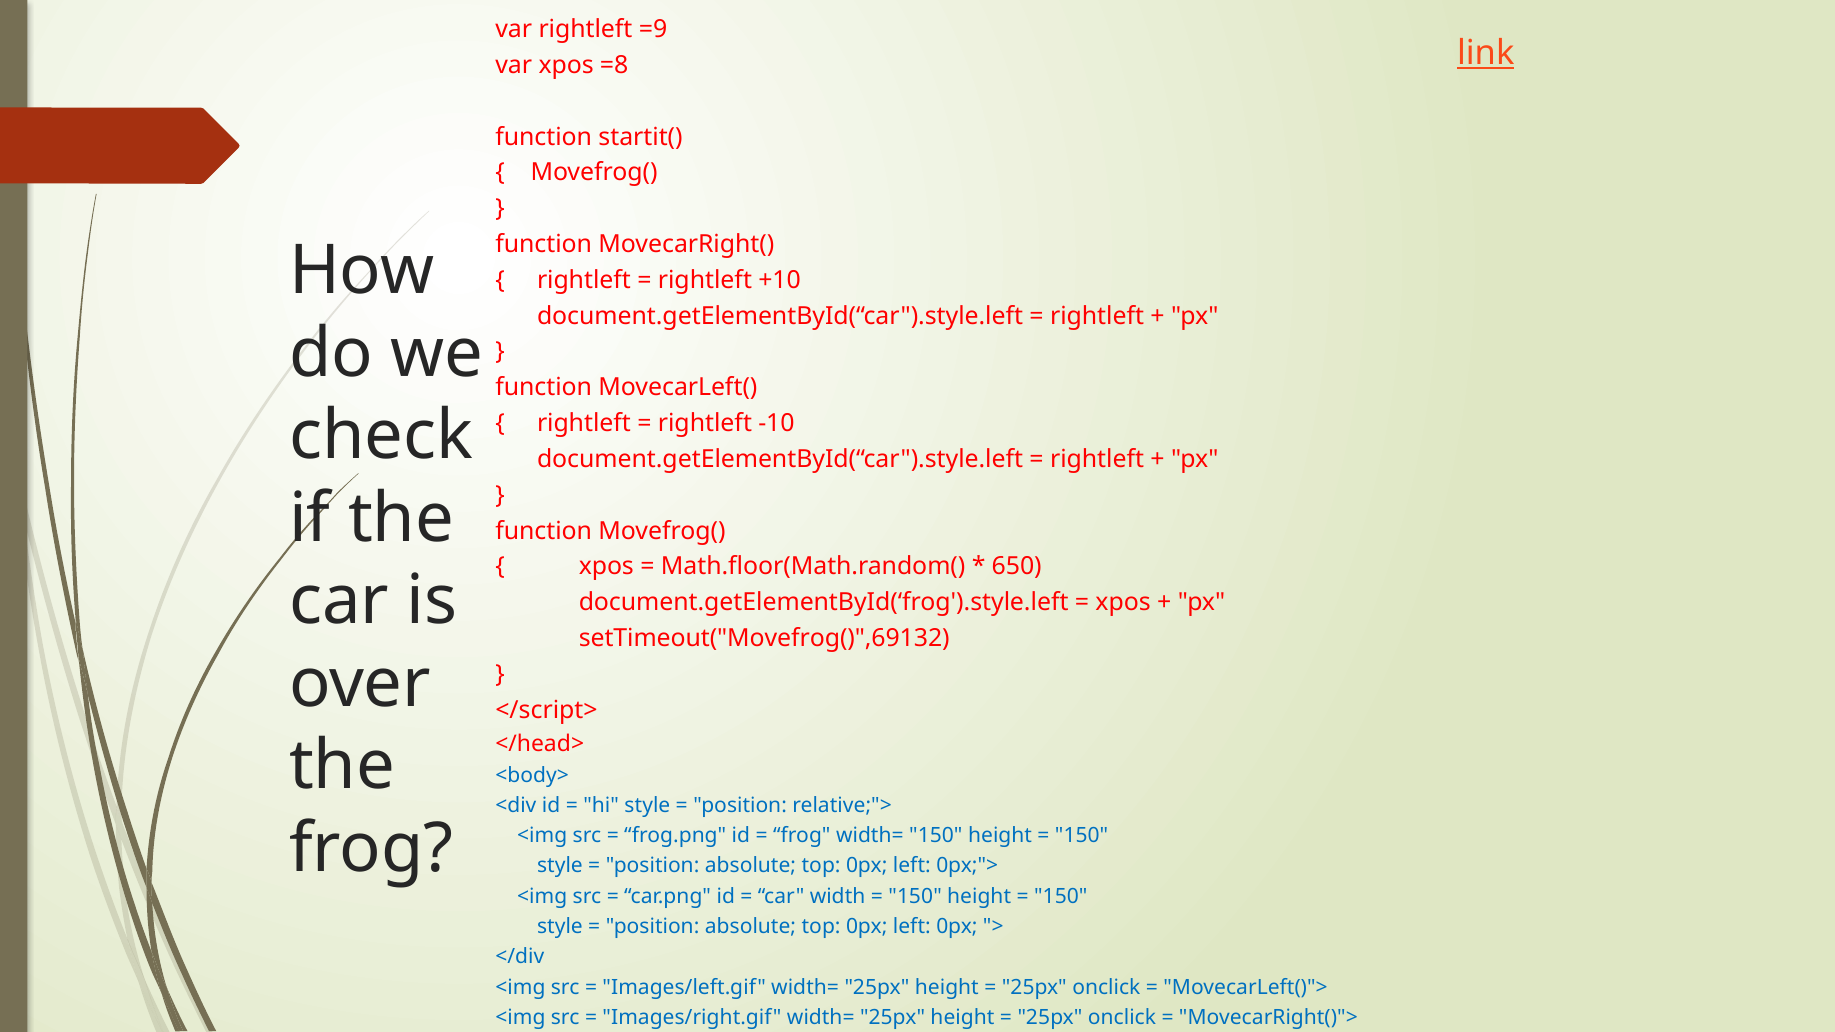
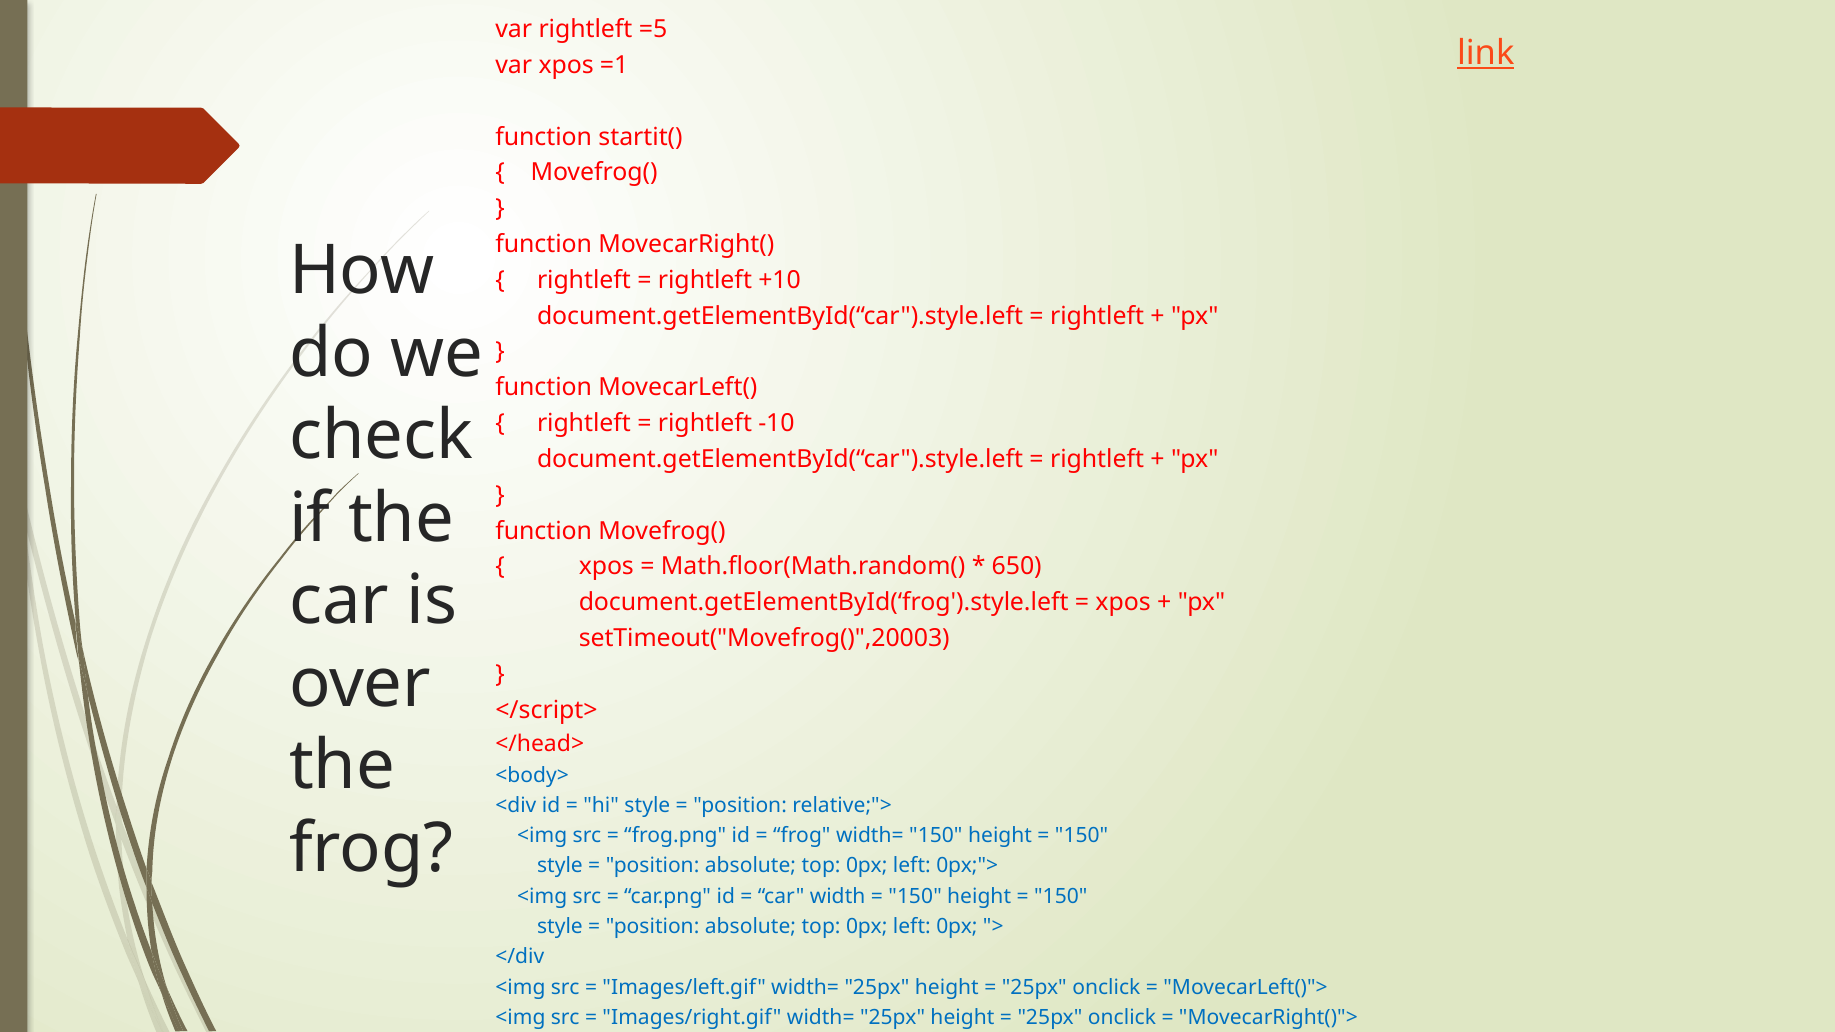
=9: =9 -> =5
=8: =8 -> =1
setTimeout("Movefrog()",69132: setTimeout("Movefrog()",69132 -> setTimeout("Movefrog()",20003
